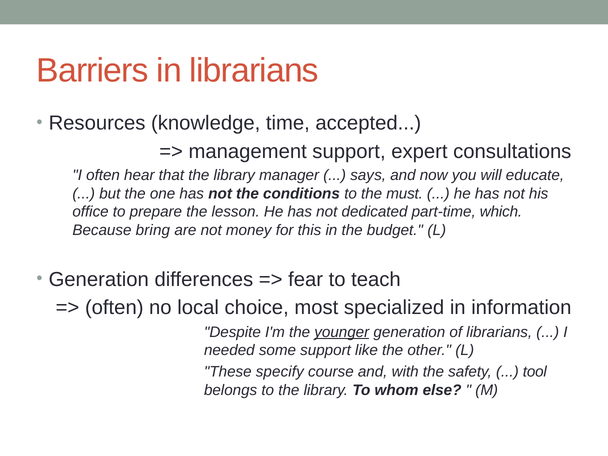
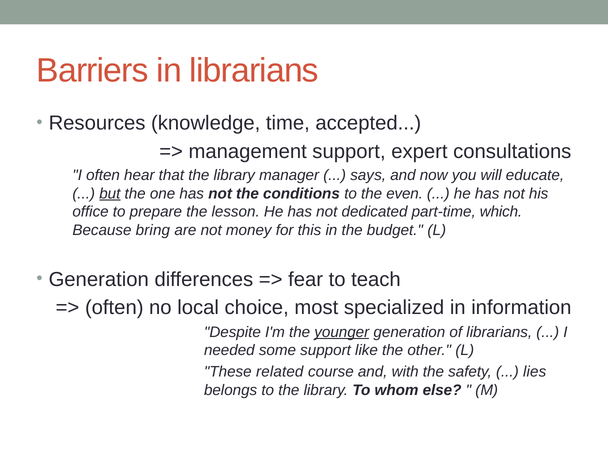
but underline: none -> present
must: must -> even
specify: specify -> related
tool: tool -> lies
